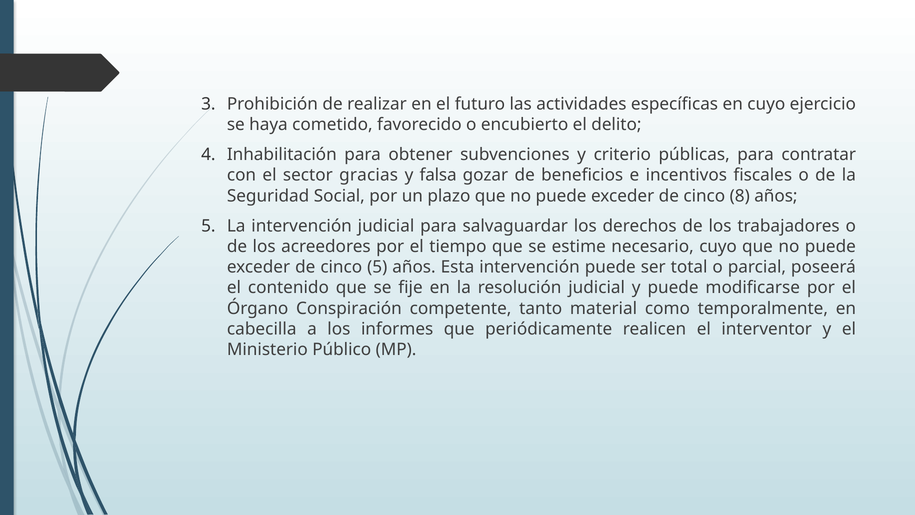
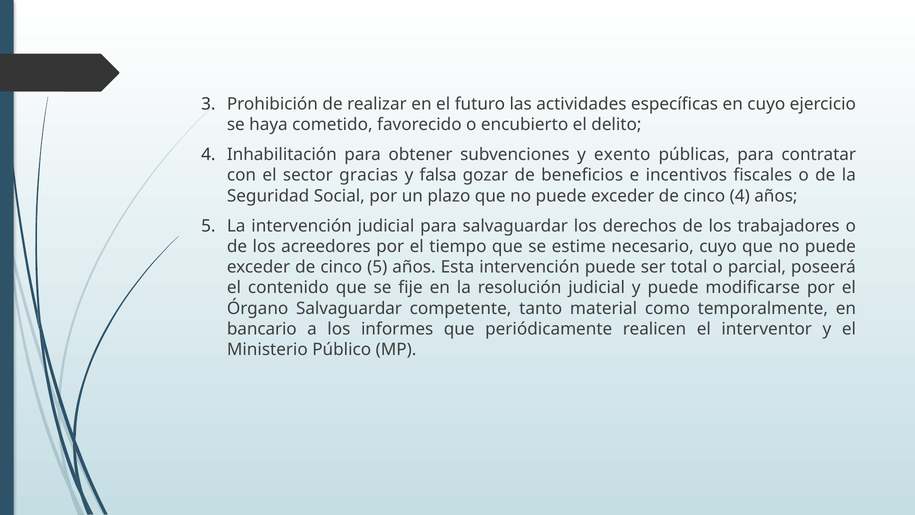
criterio: criterio -> exento
cinco 8: 8 -> 4
Órgano Conspiración: Conspiración -> Salvaguardar
cabecilla: cabecilla -> bancario
